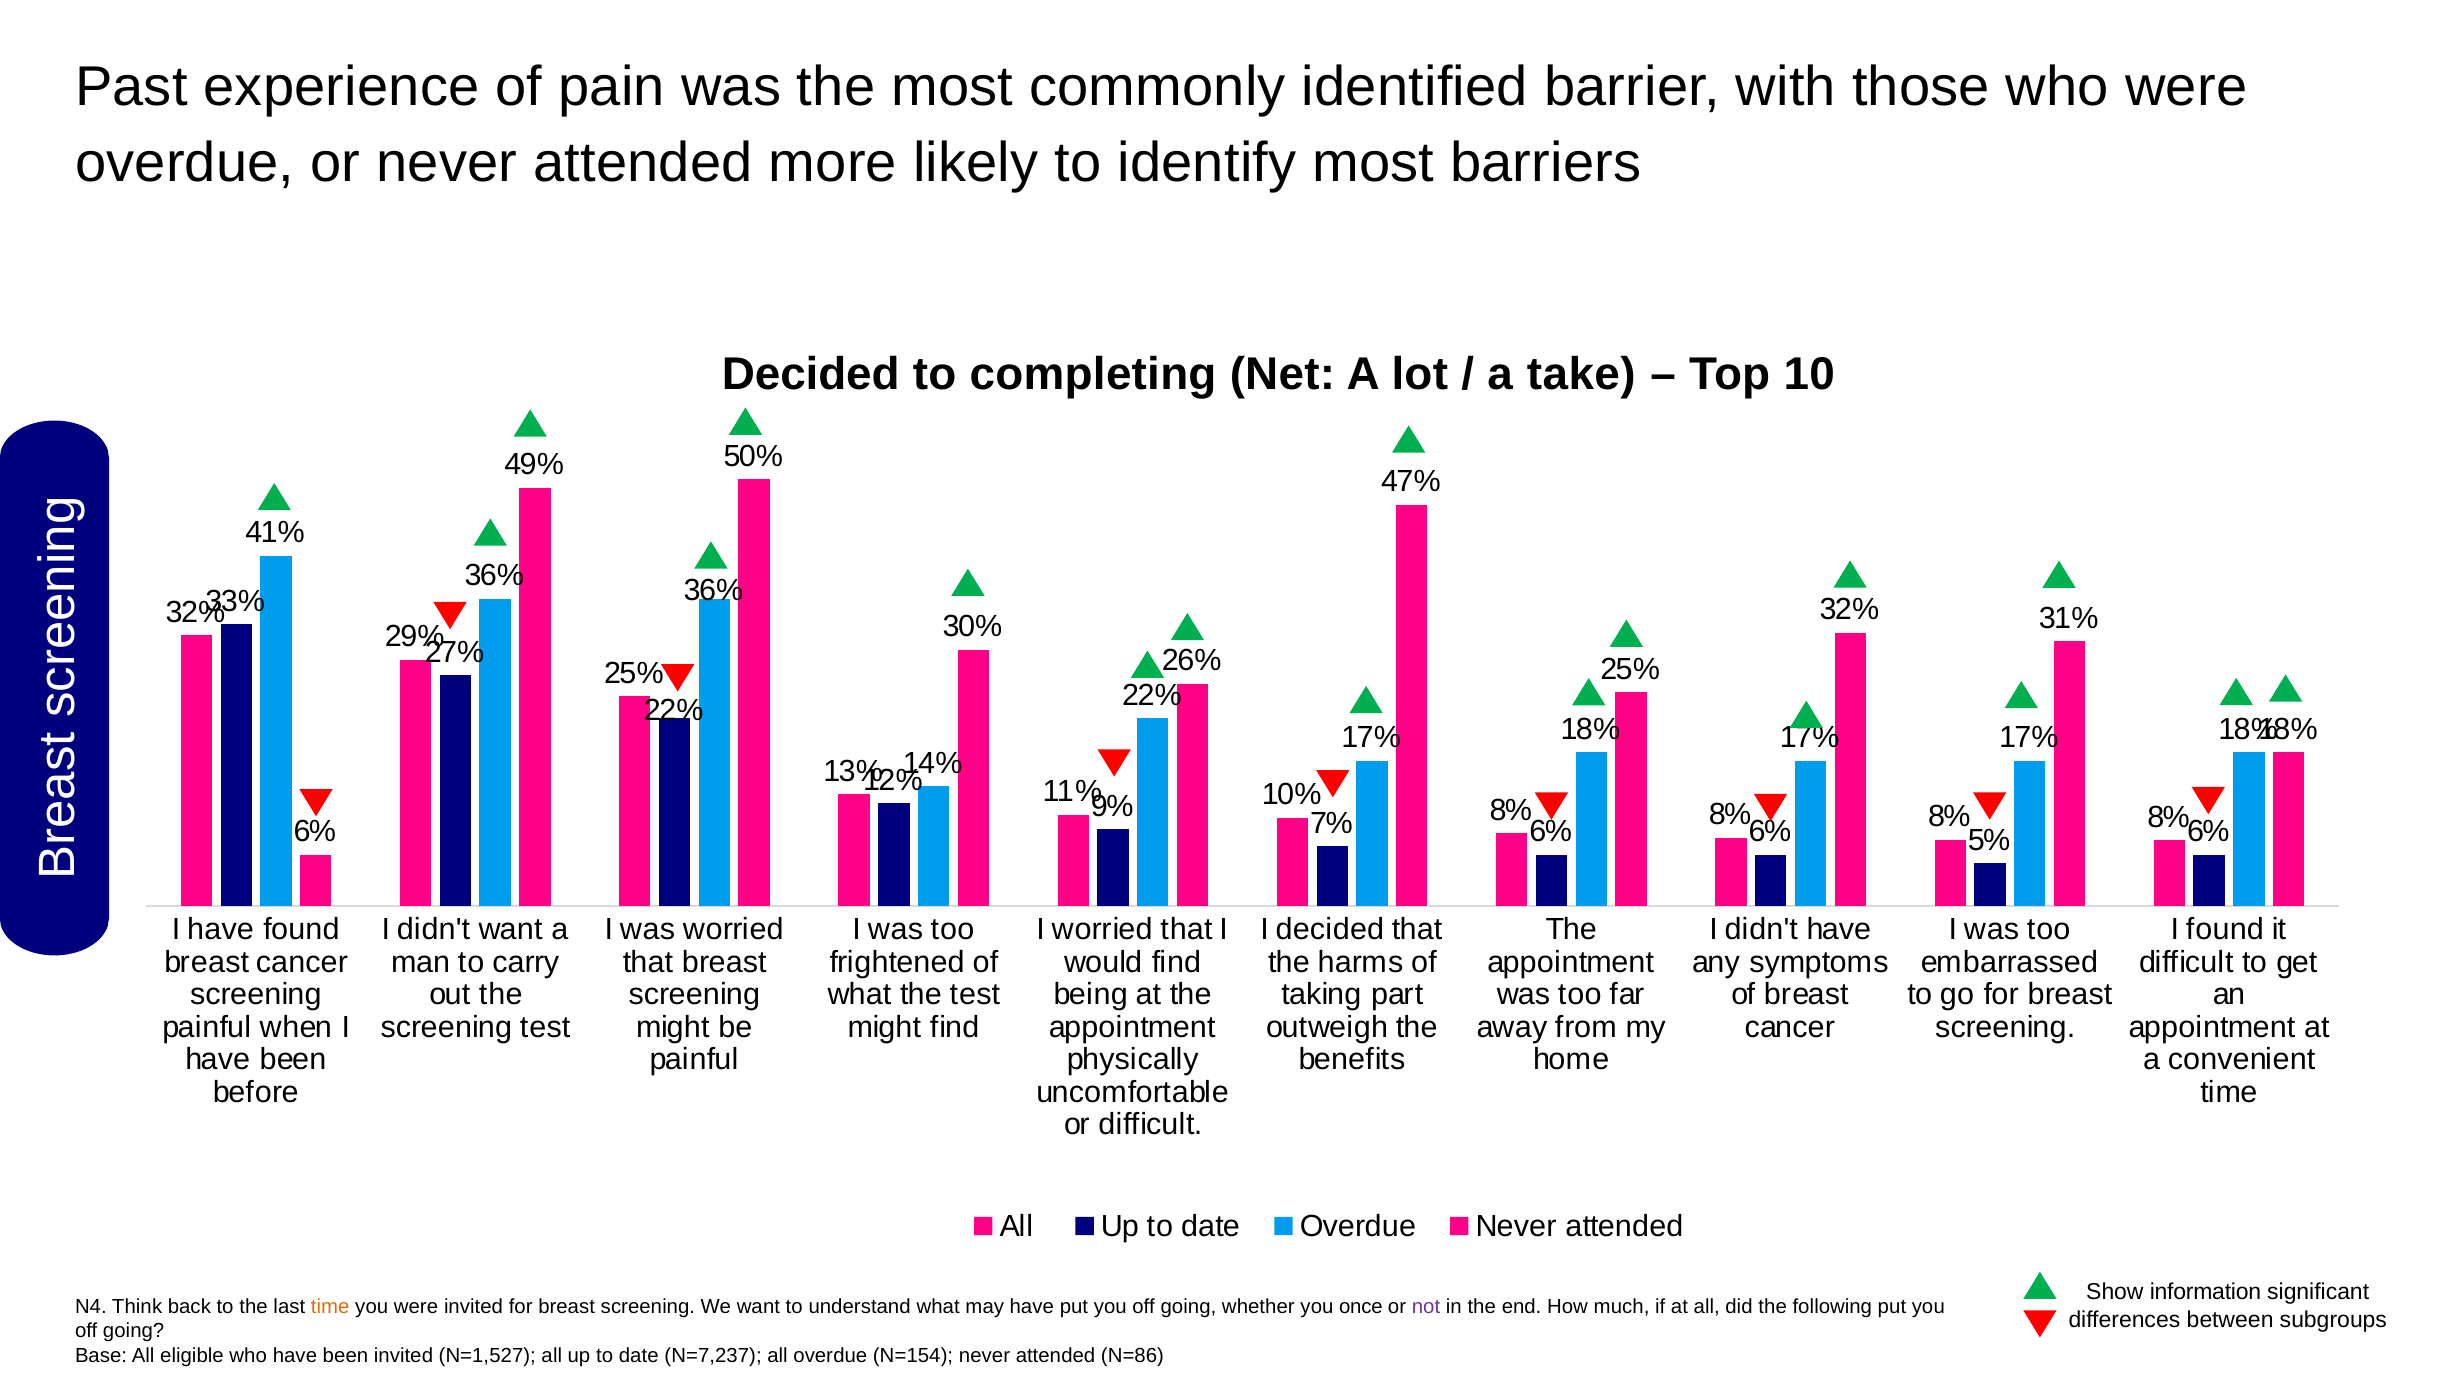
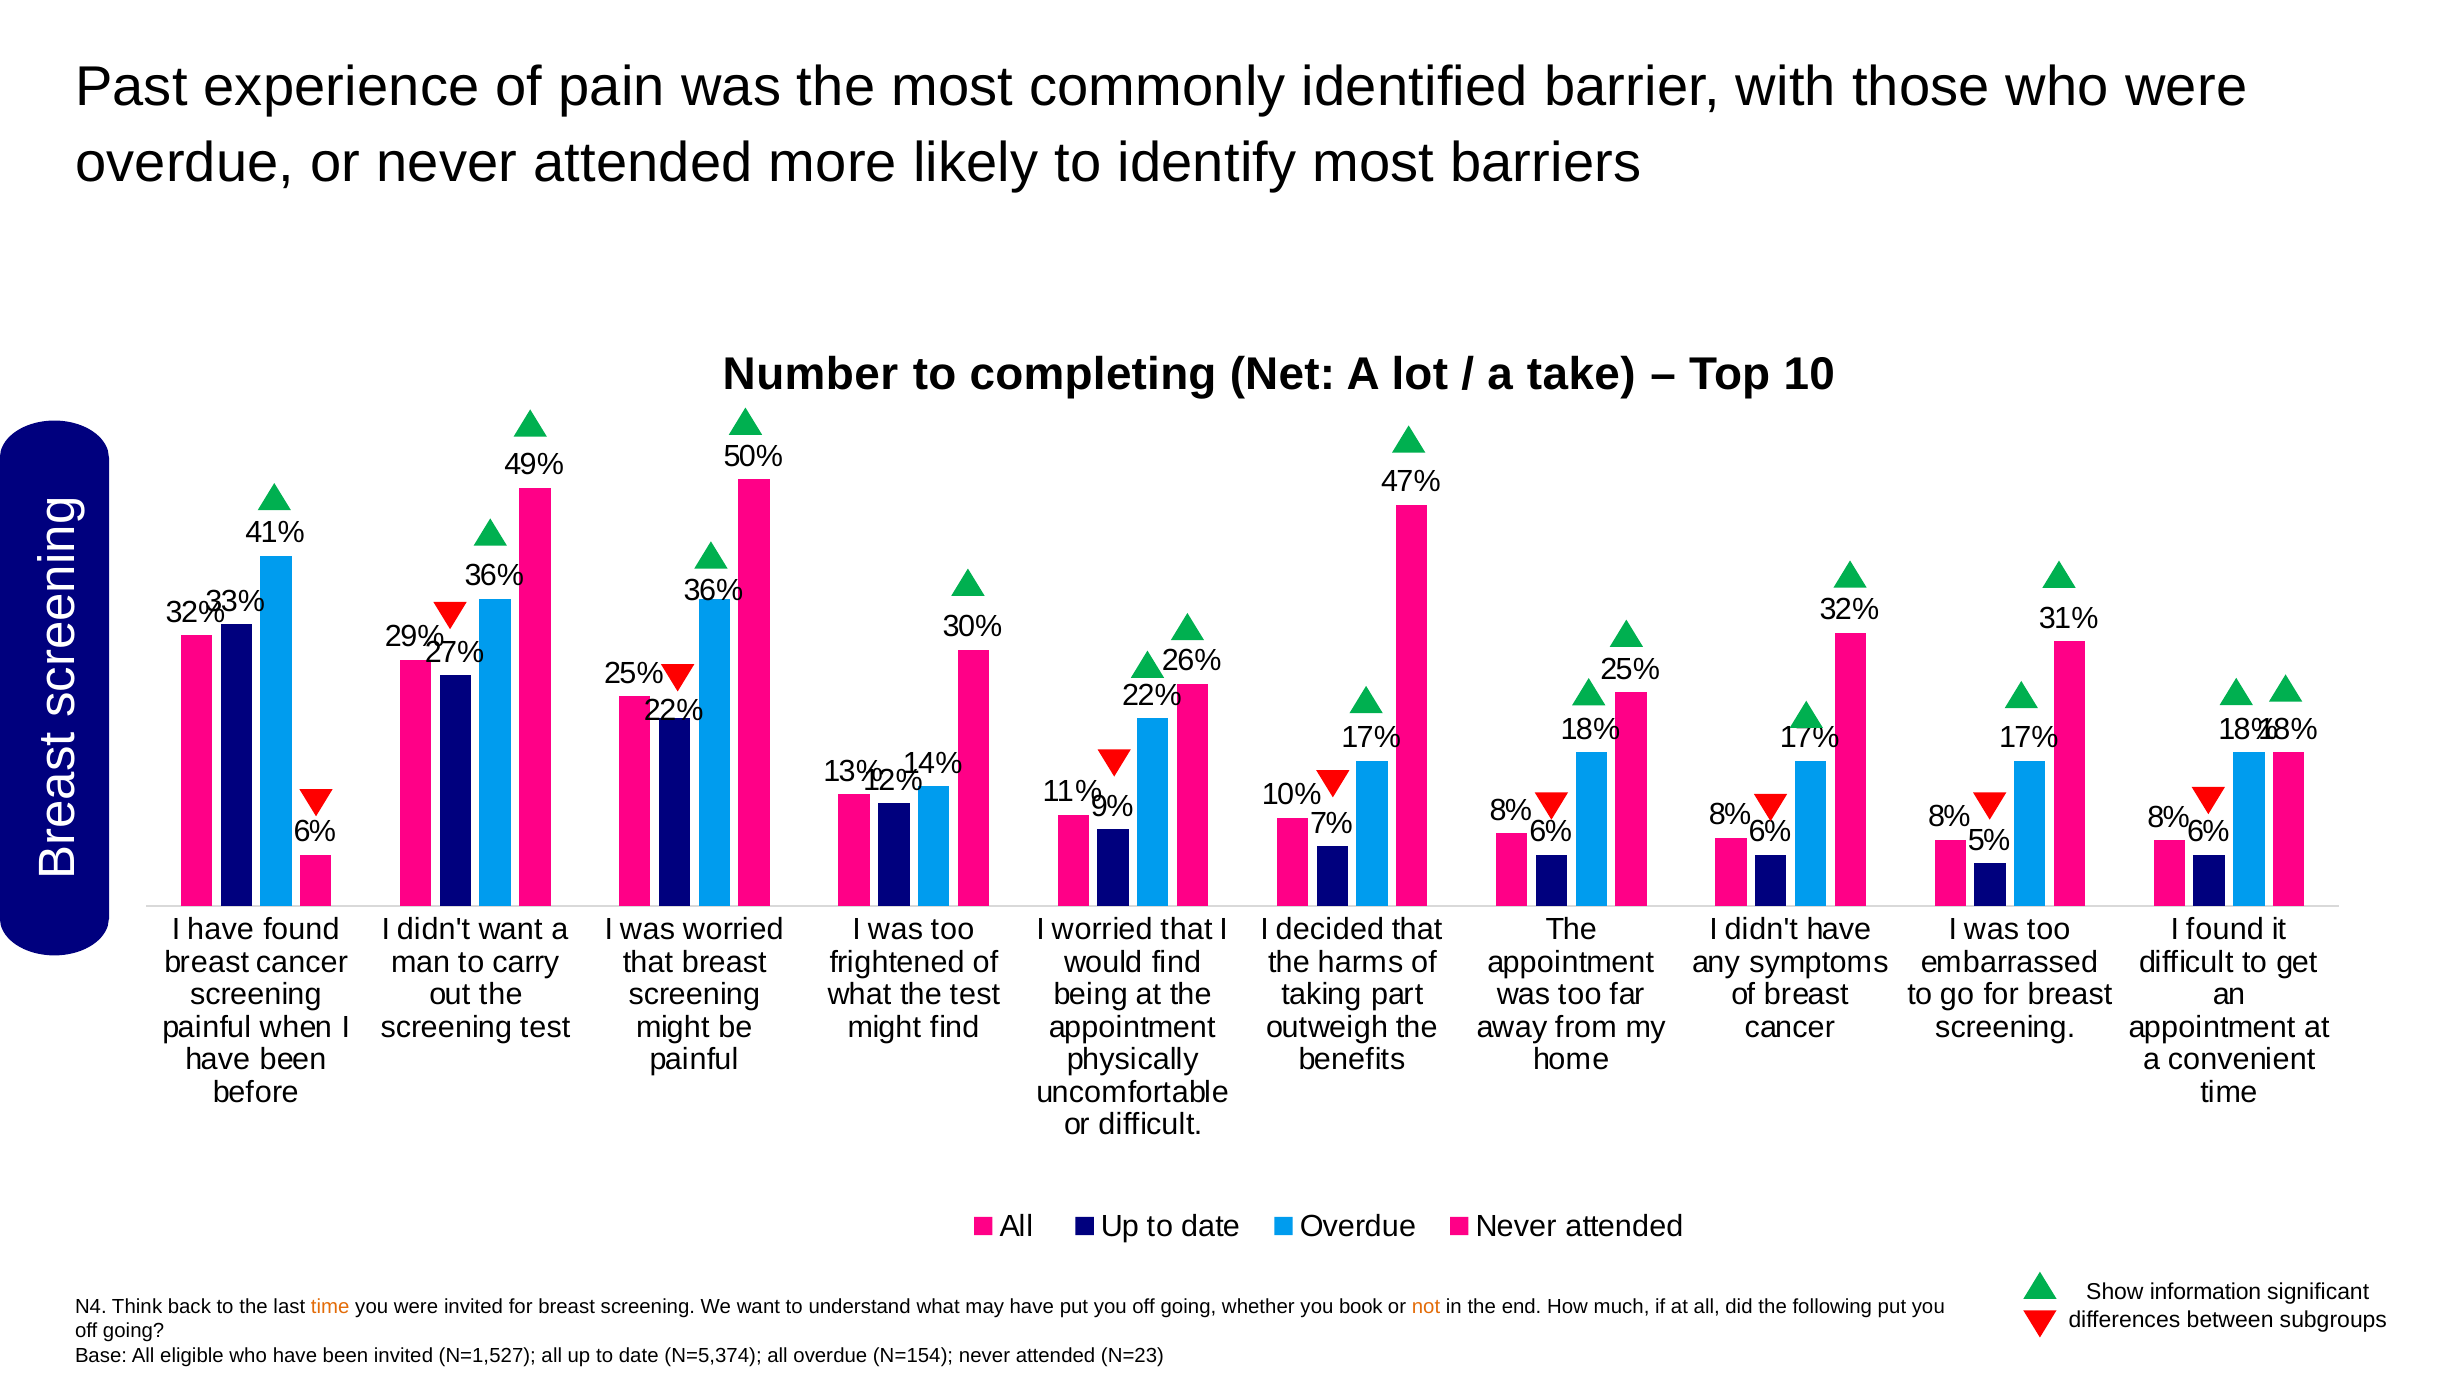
Decided at (811, 375): Decided -> Number
once: once -> book
not colour: purple -> orange
N=7,237: N=7,237 -> N=5,374
N=86: N=86 -> N=23
